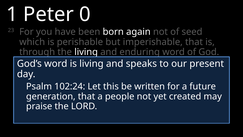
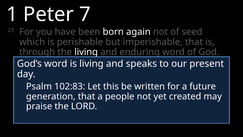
0: 0 -> 7
102:24: 102:24 -> 102:83
